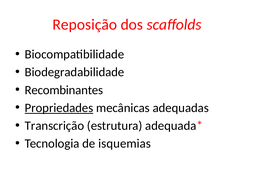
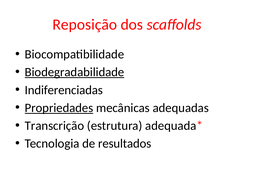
Biodegradabilidade underline: none -> present
Recombinantes: Recombinantes -> Indiferenciadas
isquemias: isquemias -> resultados
